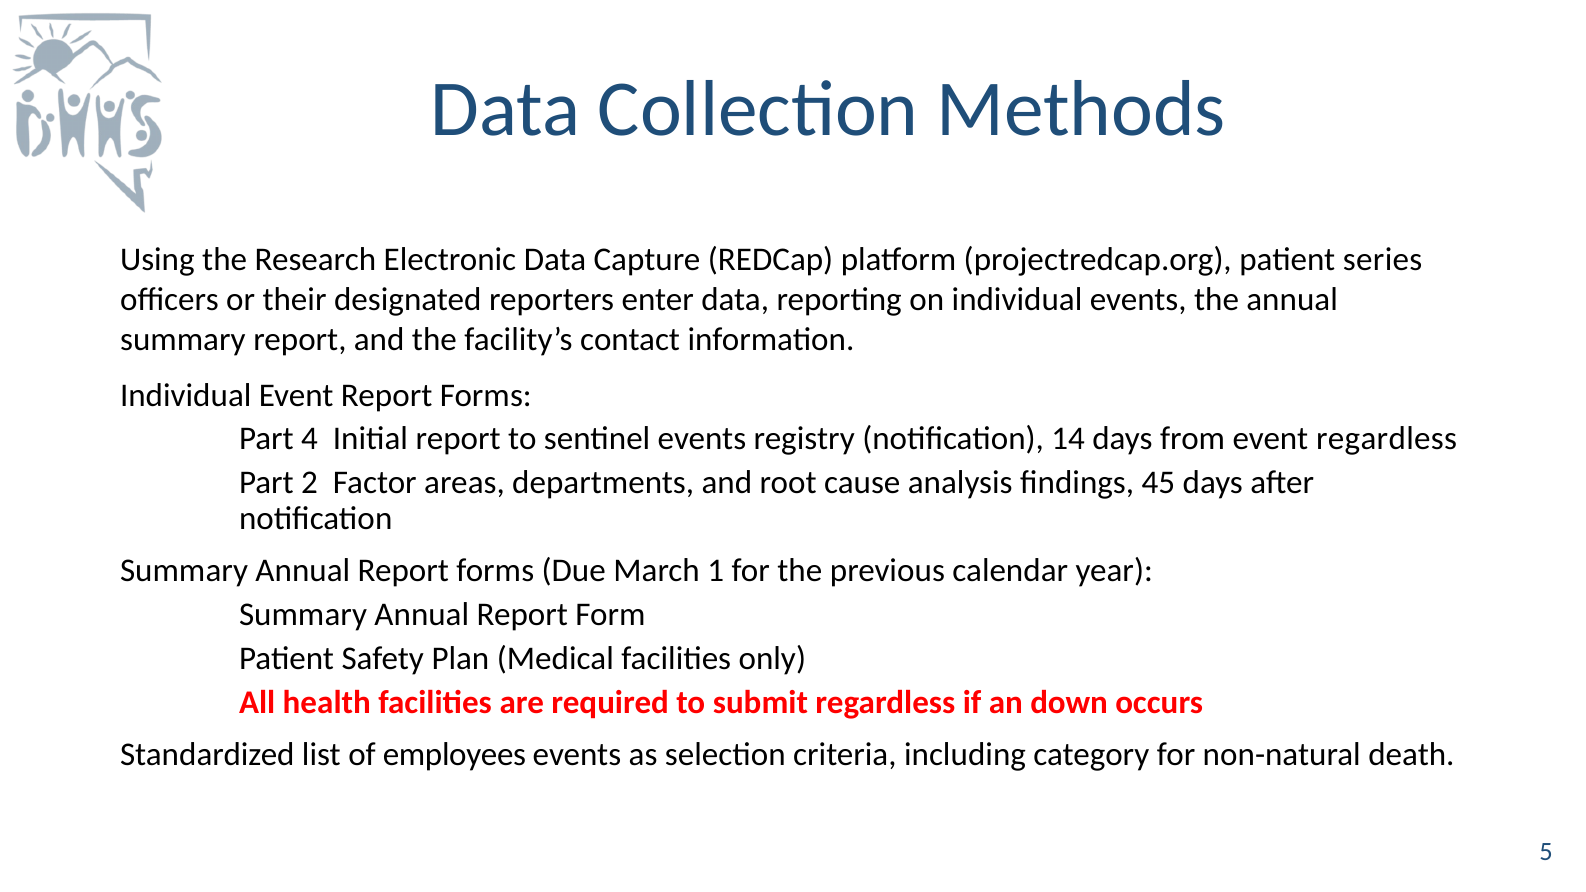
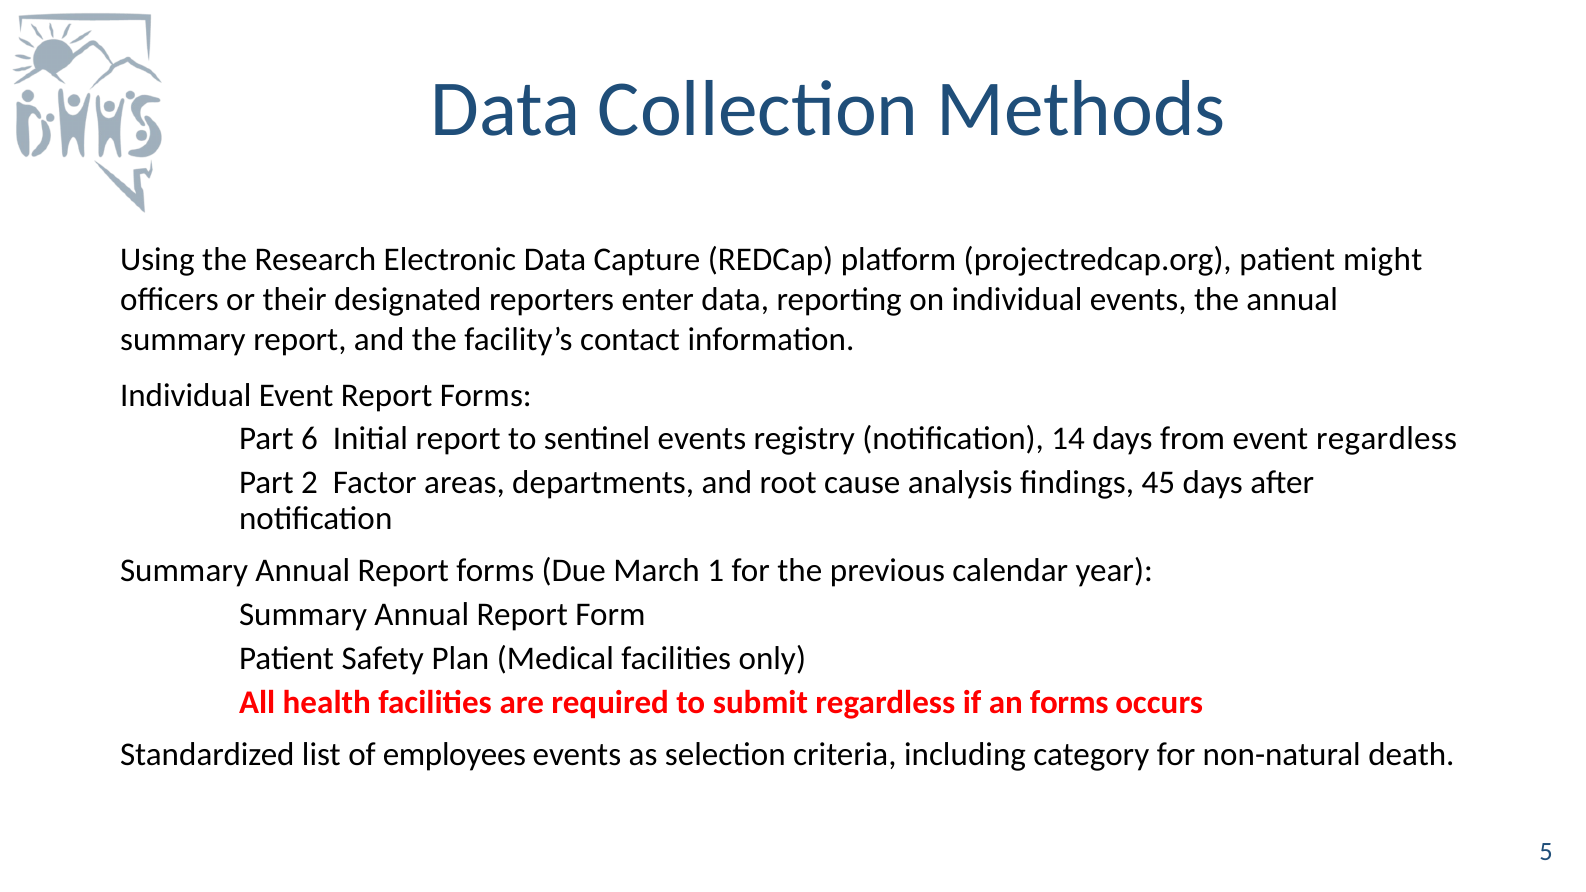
series: series -> might
4: 4 -> 6
an down: down -> forms
